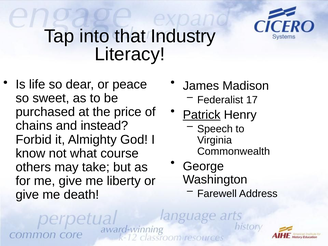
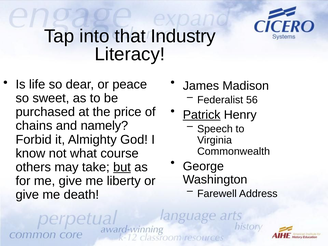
17: 17 -> 56
instead: instead -> namely
but underline: none -> present
